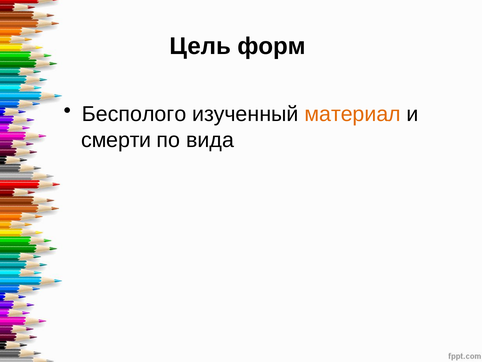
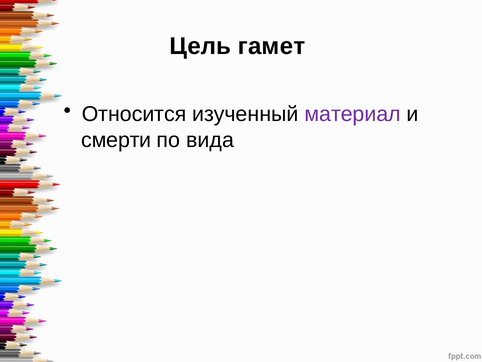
форм: форм -> гамет
Бесполого: Бесполого -> Относится
материал colour: orange -> purple
